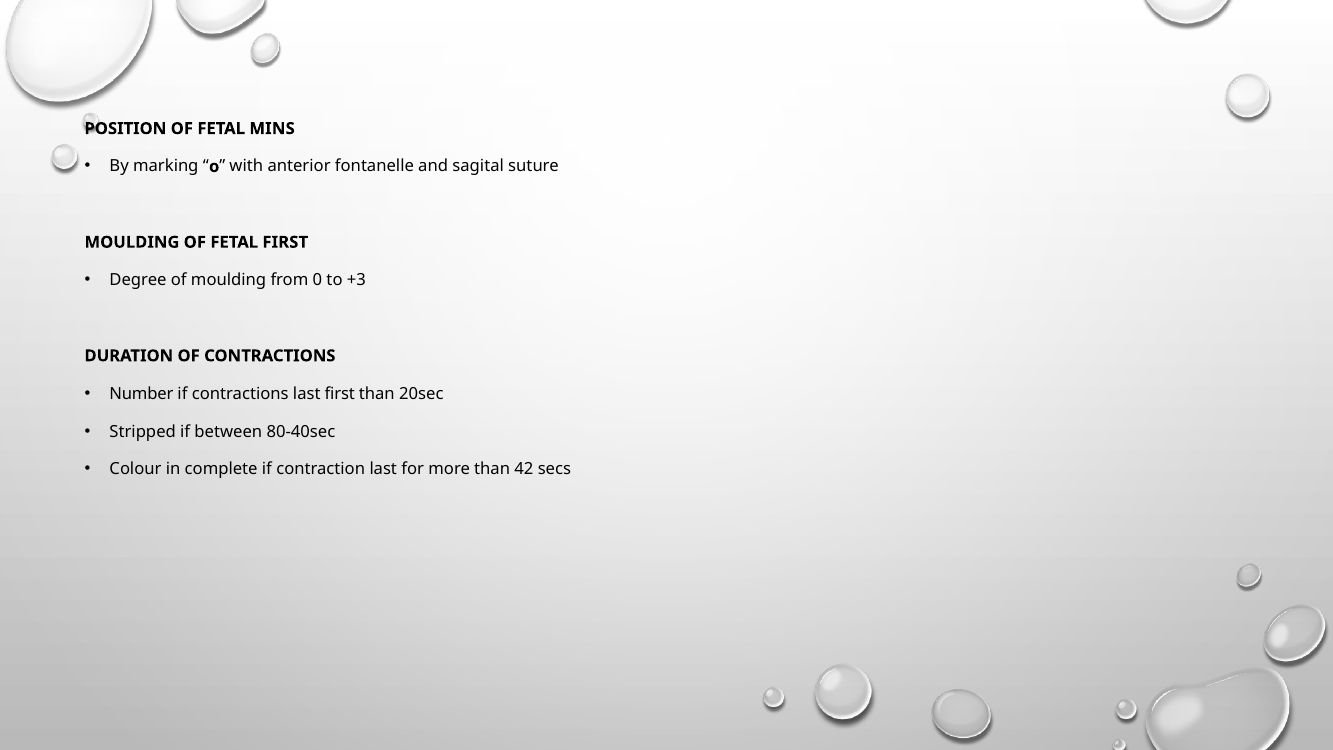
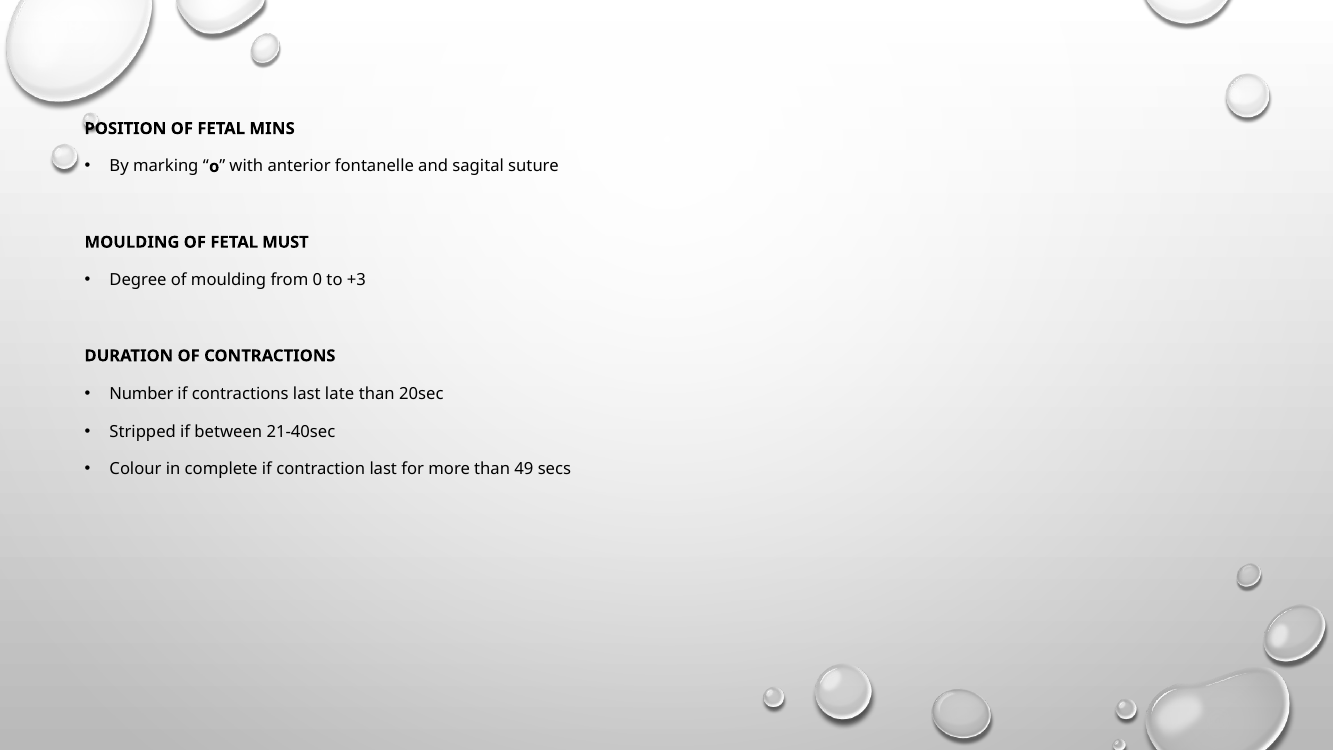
FETAL FIRST: FIRST -> MUST
last first: first -> late
80-40sec: 80-40sec -> 21-40sec
42: 42 -> 49
